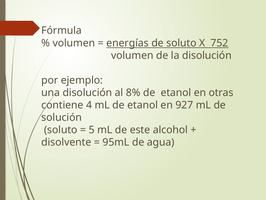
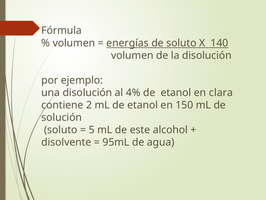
752: 752 -> 140
8%: 8% -> 4%
otras: otras -> clara
4: 4 -> 2
927: 927 -> 150
